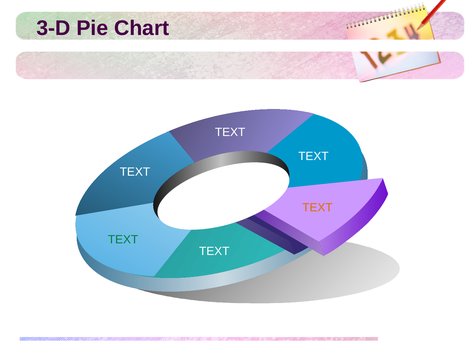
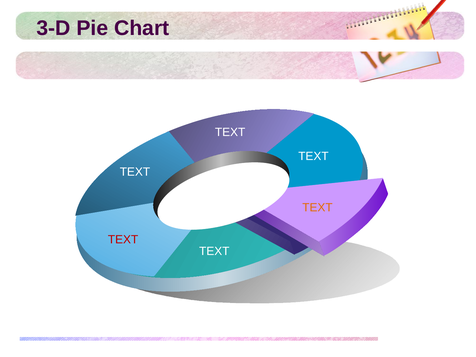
TEXT at (123, 239) colour: green -> red
